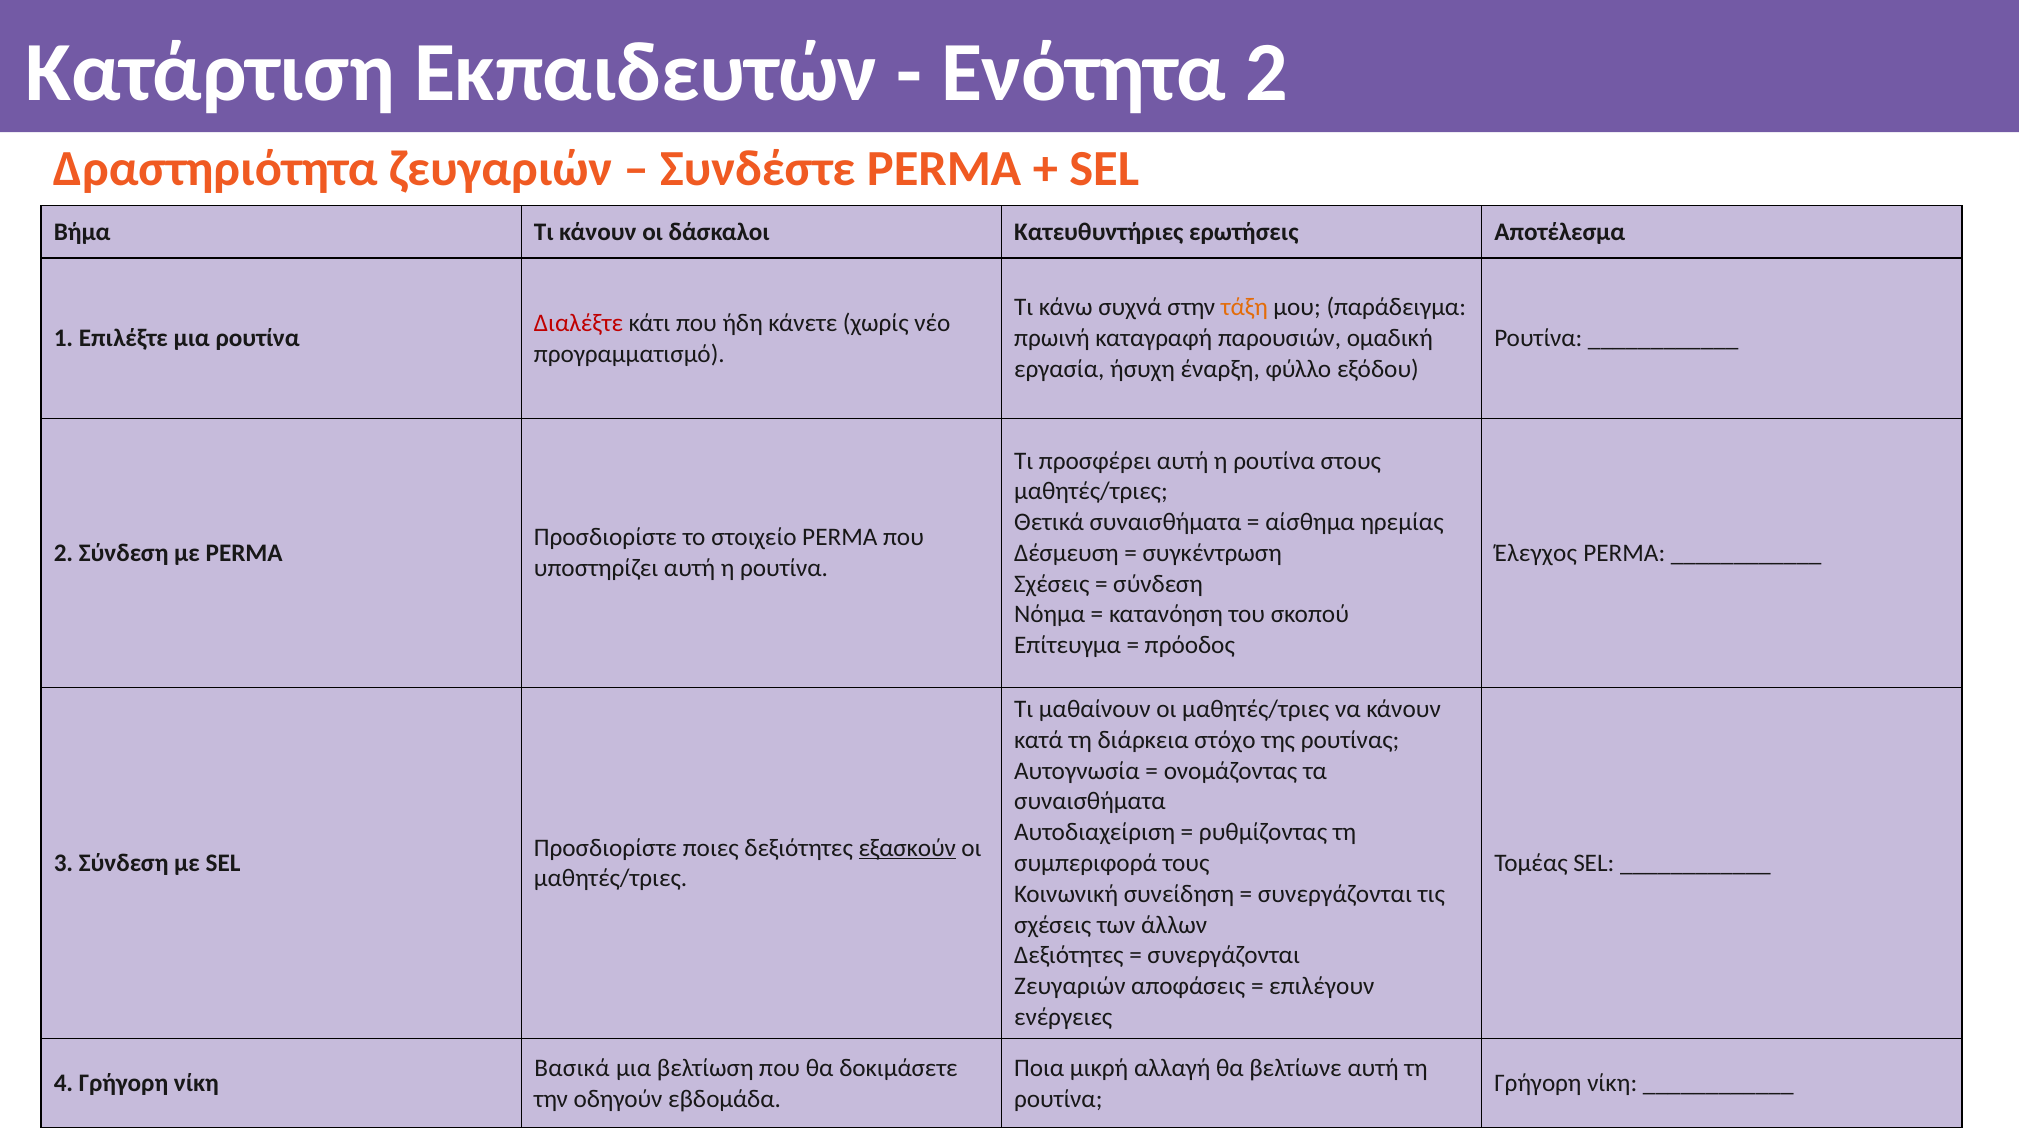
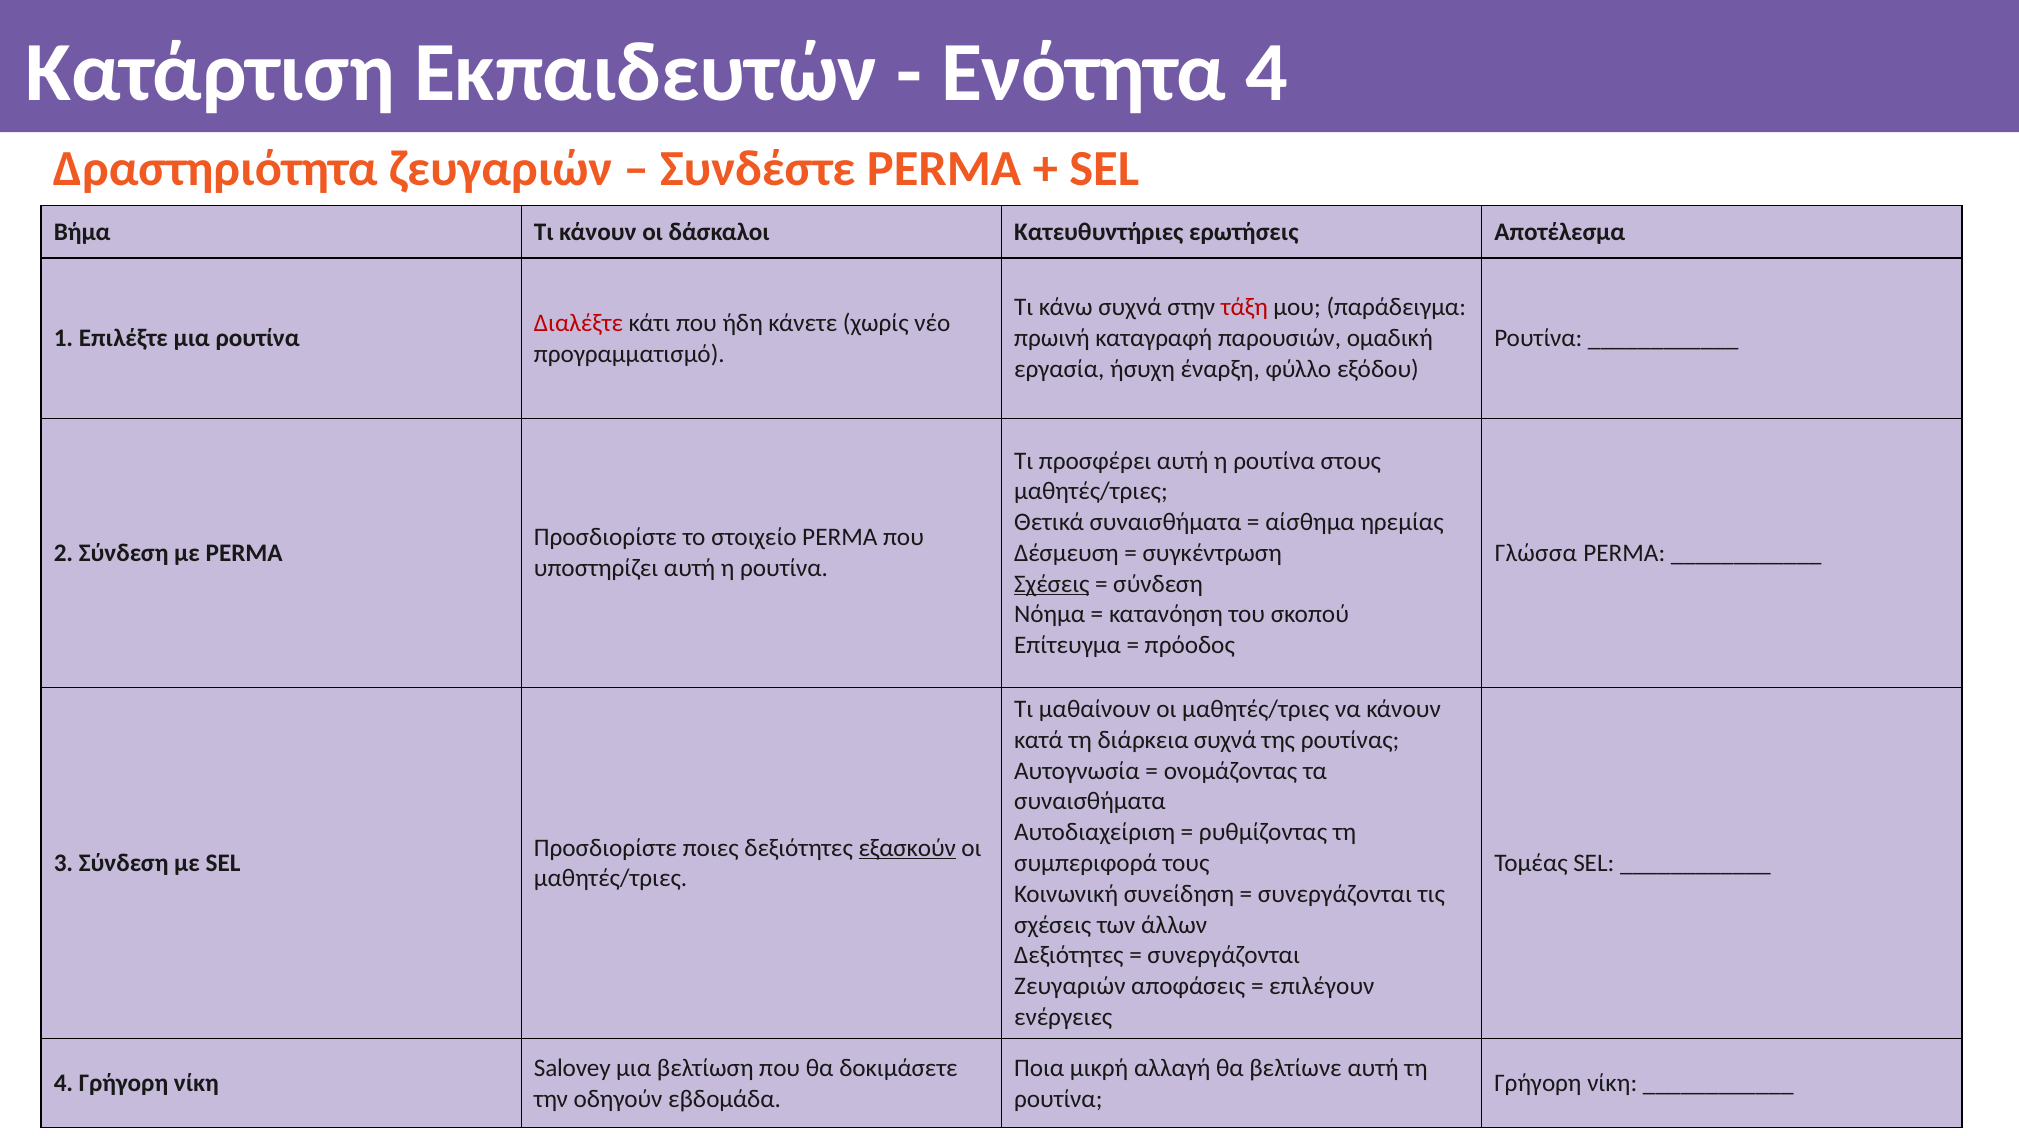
Ενότητα 2: 2 -> 4
τάξη colour: orange -> red
Έλεγχος: Έλεγχος -> Γλώσσα
Σχέσεις at (1052, 584) underline: none -> present
διάρκεια στόχο: στόχο -> συχνά
Βασικά: Βασικά -> Salovey
